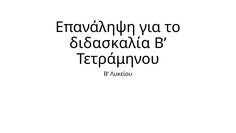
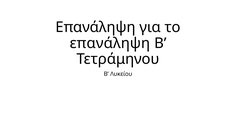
διδασκαλία at (110, 43): διδασκαλία -> επανάληψη
